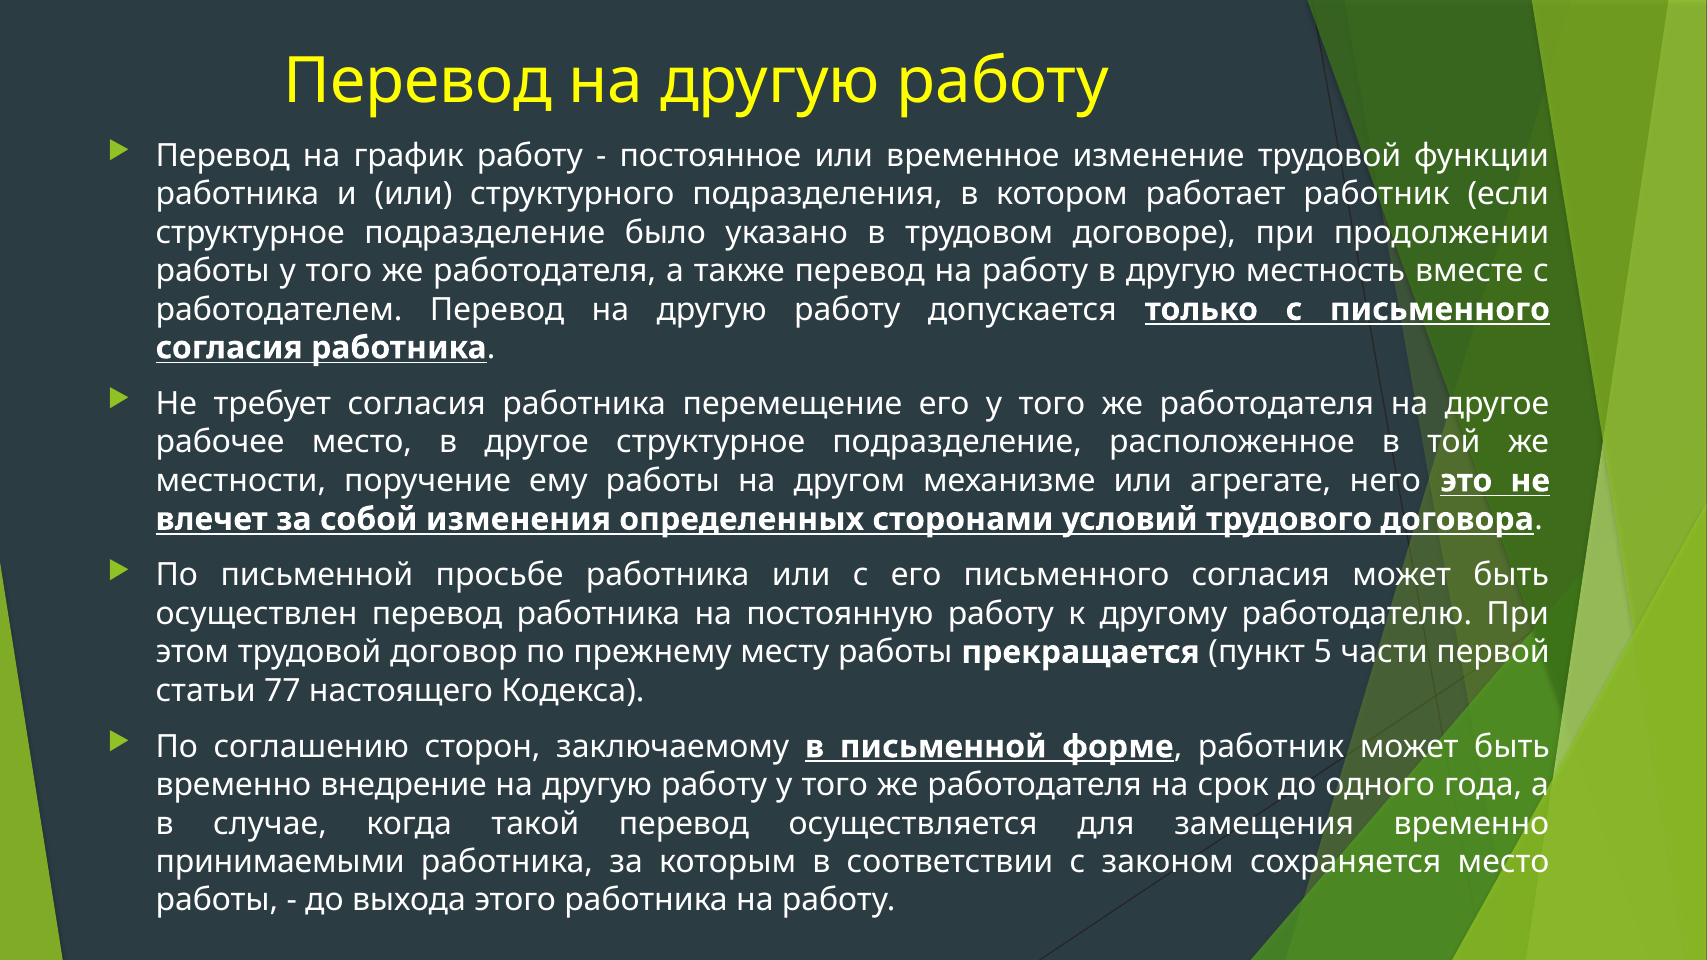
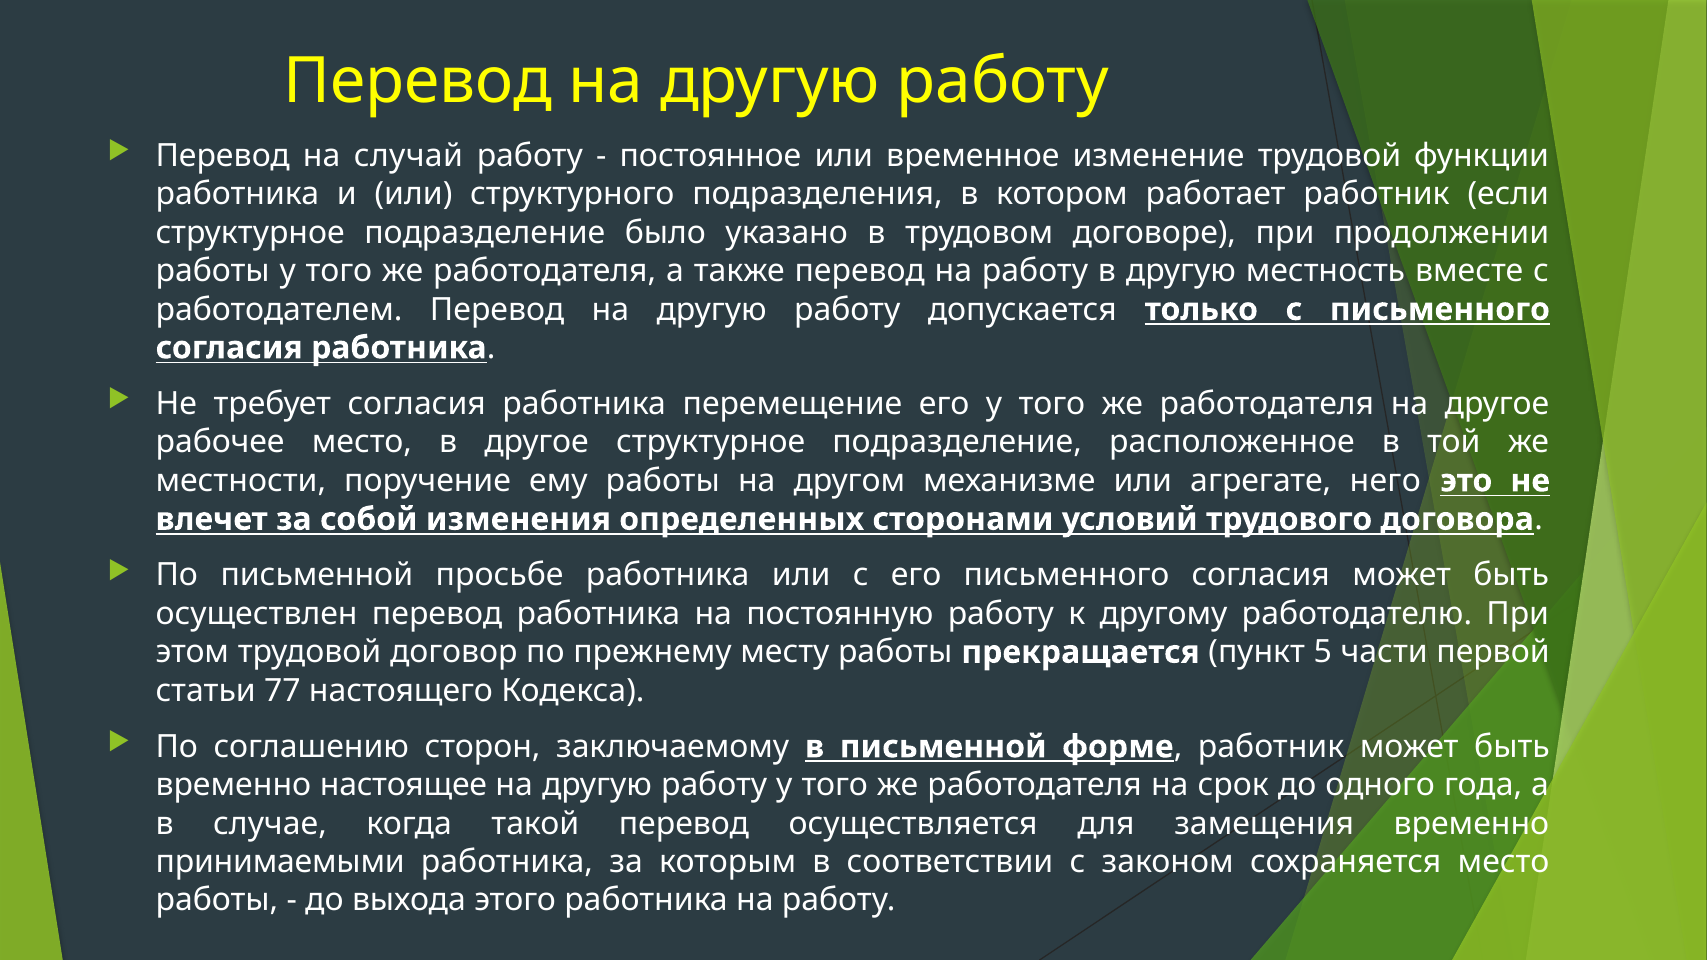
график: график -> случай
внедрение: внедрение -> настоящее
